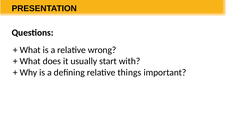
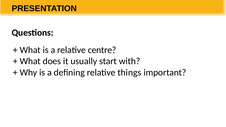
wrong: wrong -> centre
